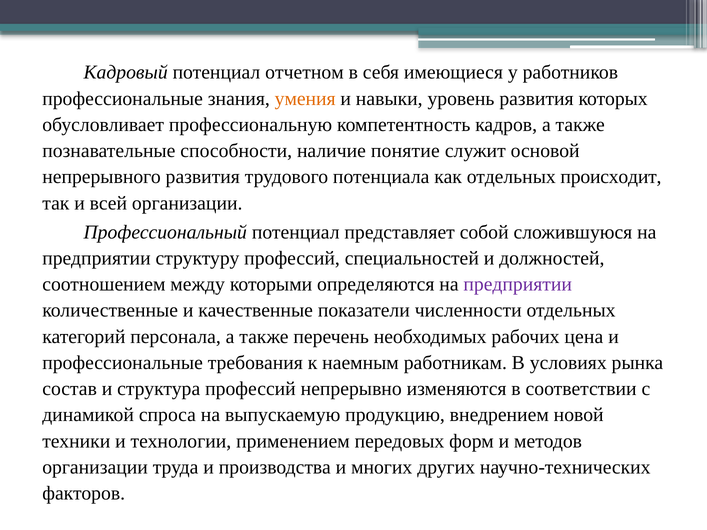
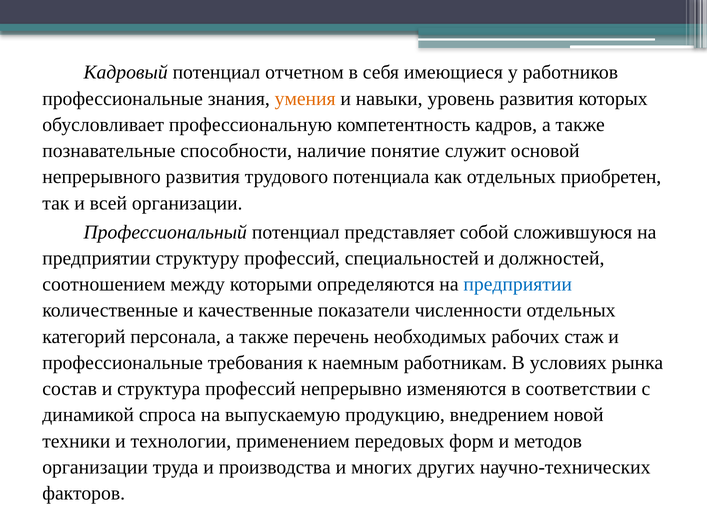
происходит: происходит -> приобретен
предприятии at (518, 284) colour: purple -> blue
цена: цена -> стаж
